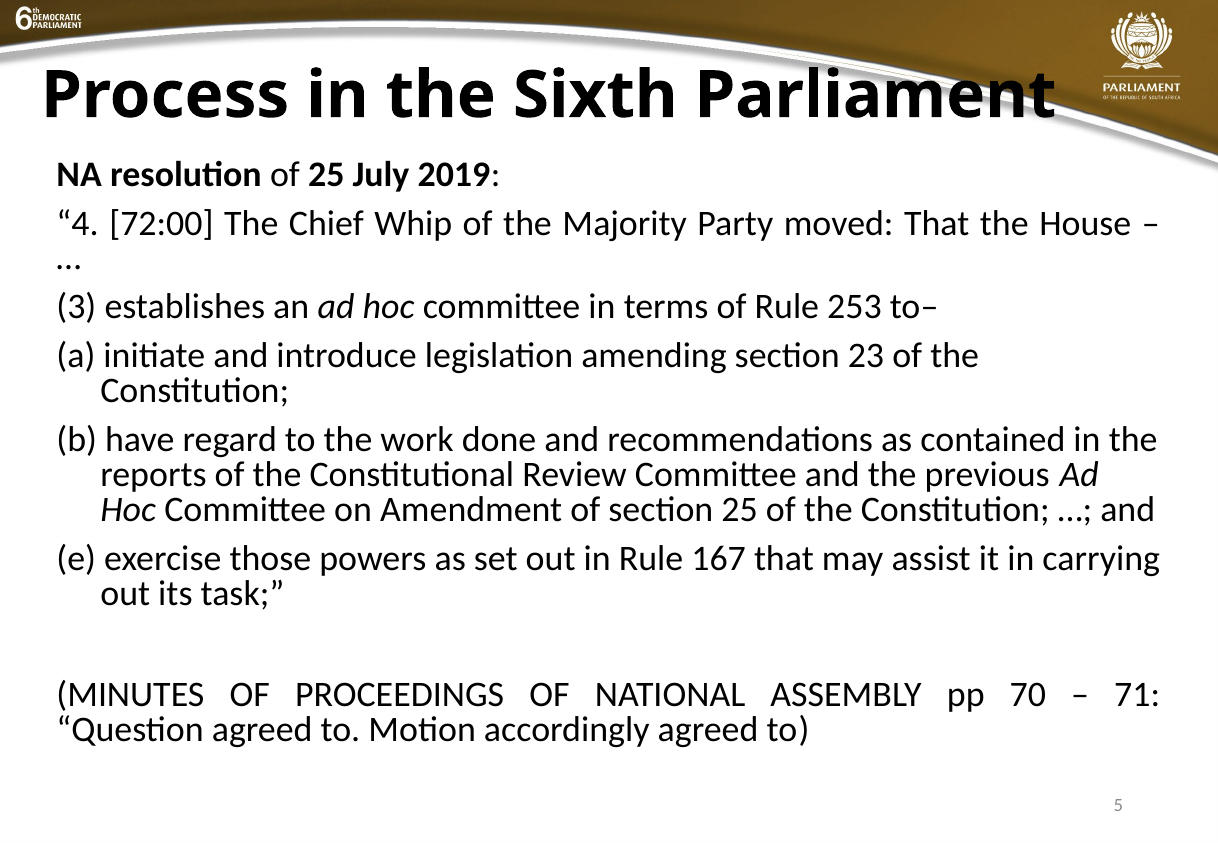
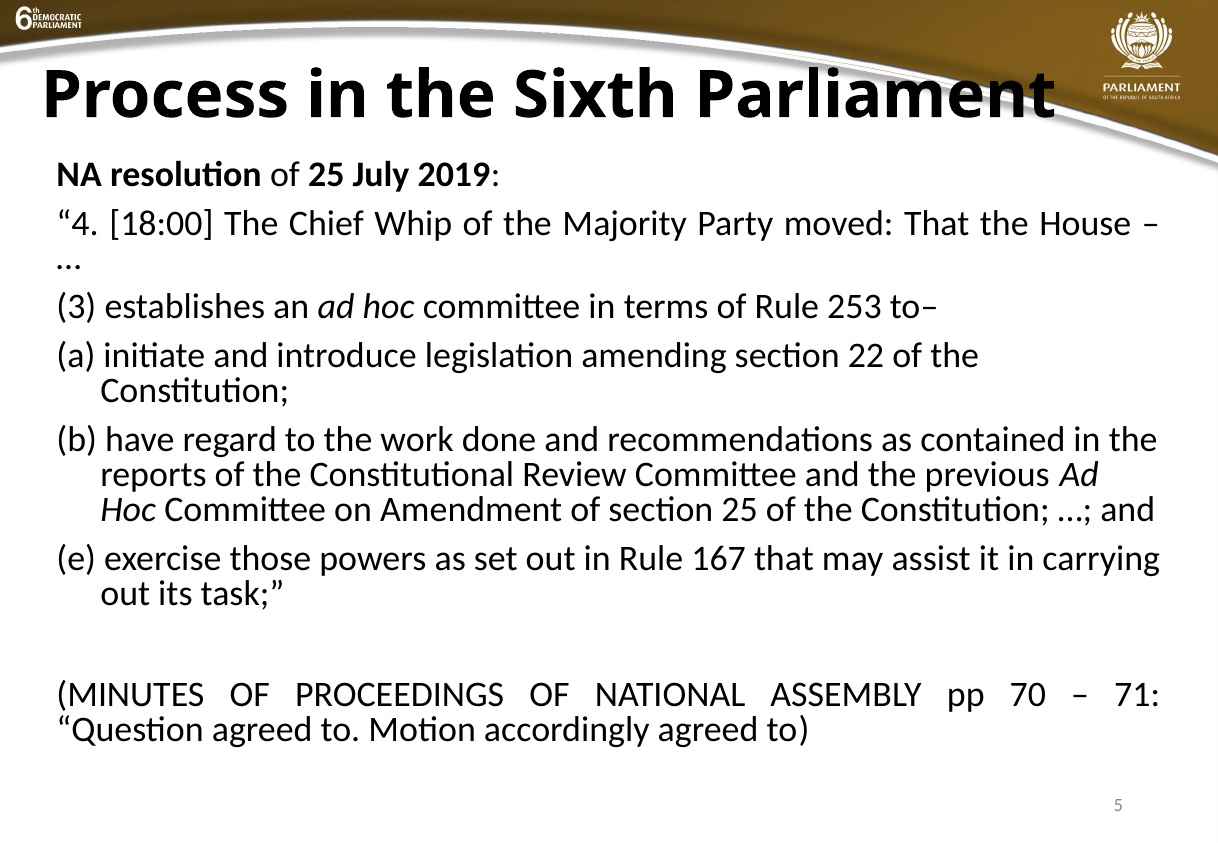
72:00: 72:00 -> 18:00
23: 23 -> 22
